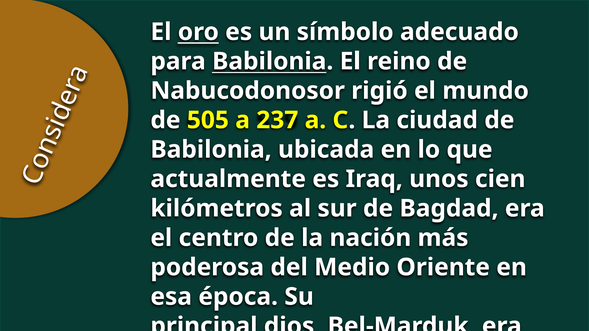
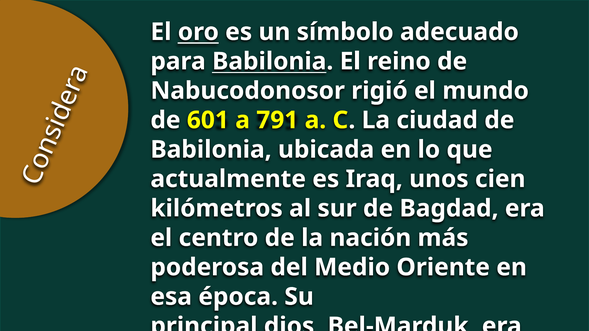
505: 505 -> 601
237: 237 -> 791
